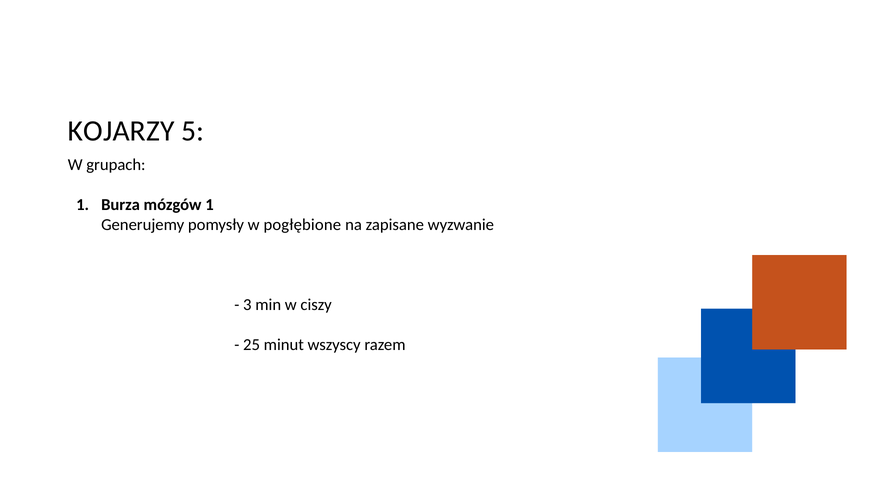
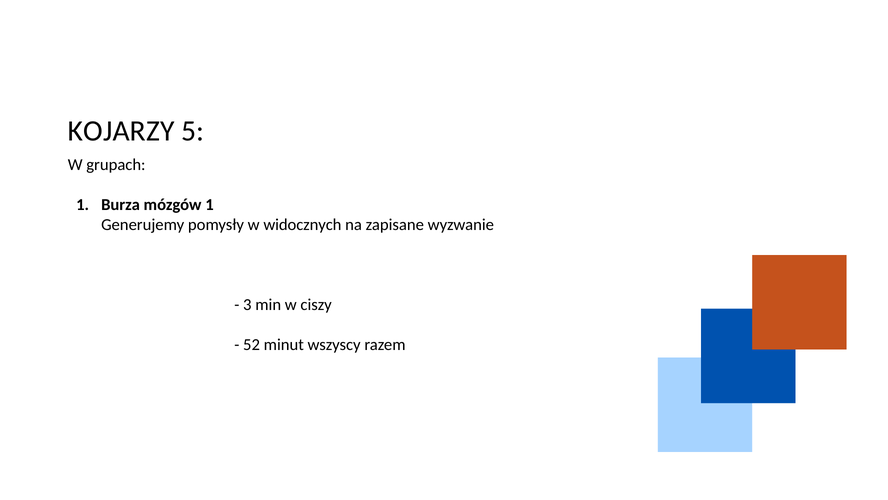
pogłębione: pogłębione -> widocznych
25: 25 -> 52
